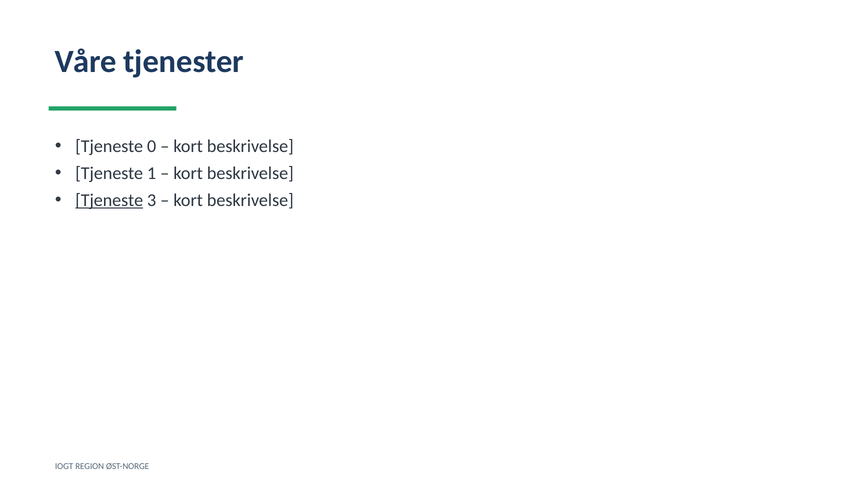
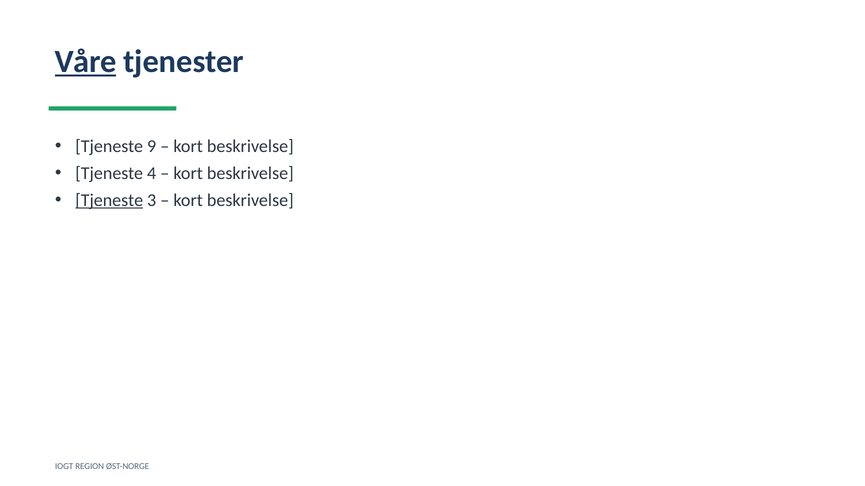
Våre underline: none -> present
0: 0 -> 9
1: 1 -> 4
